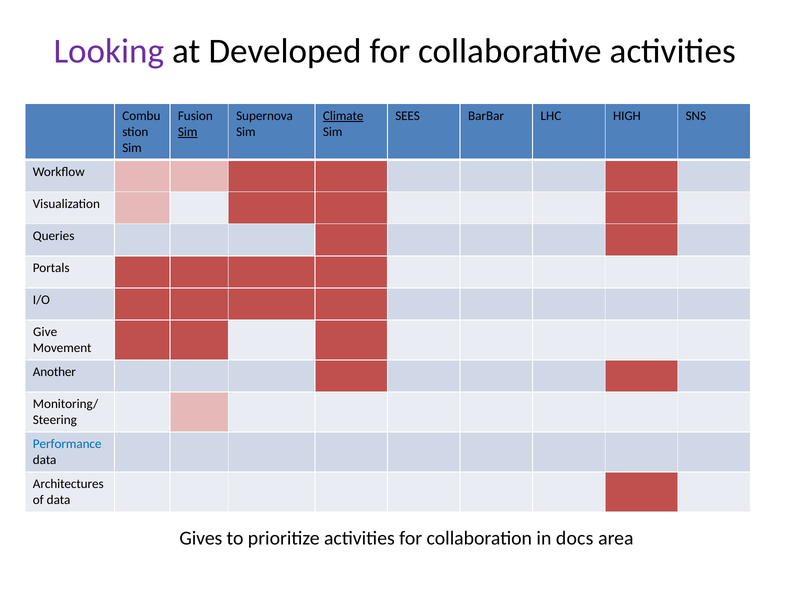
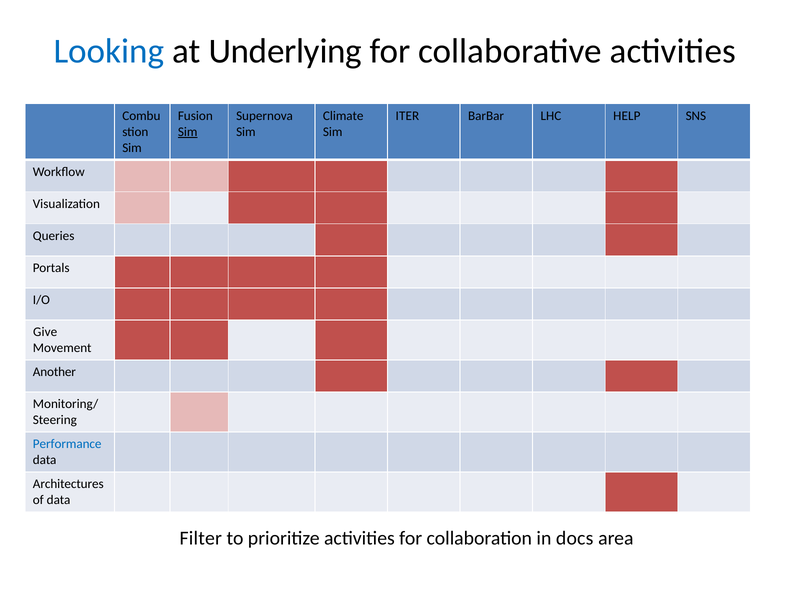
Looking colour: purple -> blue
Developed: Developed -> Underlying
Climate underline: present -> none
SEES: SEES -> ITER
HIGH: HIGH -> HELP
Gives: Gives -> Filter
